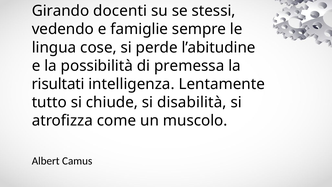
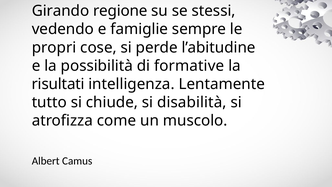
docenti: docenti -> regione
lingua: lingua -> propri
premessa: premessa -> formative
